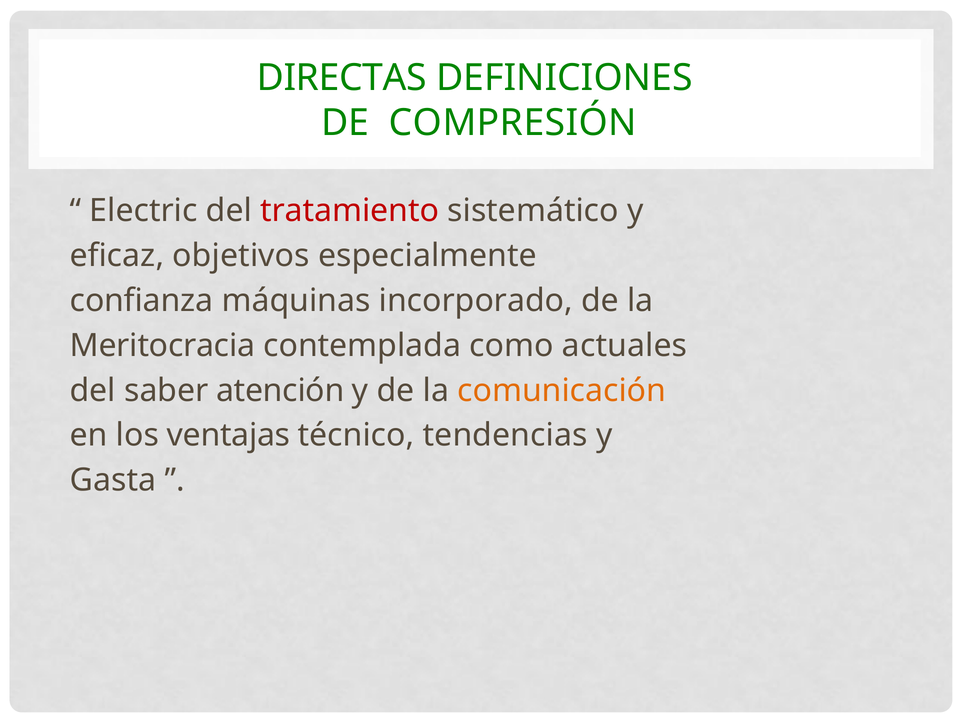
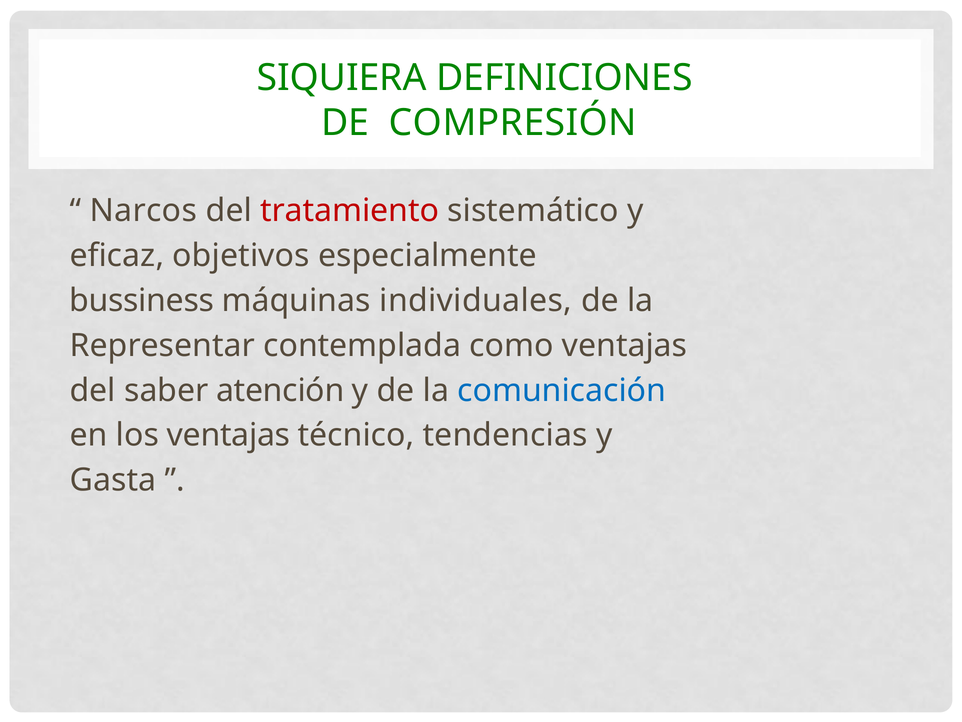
DIRECTAS: DIRECTAS -> SIQUIERA
Electric: Electric -> Narcos
confianza: confianza -> bussiness
incorporado: incorporado -> individuales
Meritocracia: Meritocracia -> Representar
como actuales: actuales -> ventajas
comunicación colour: orange -> blue
